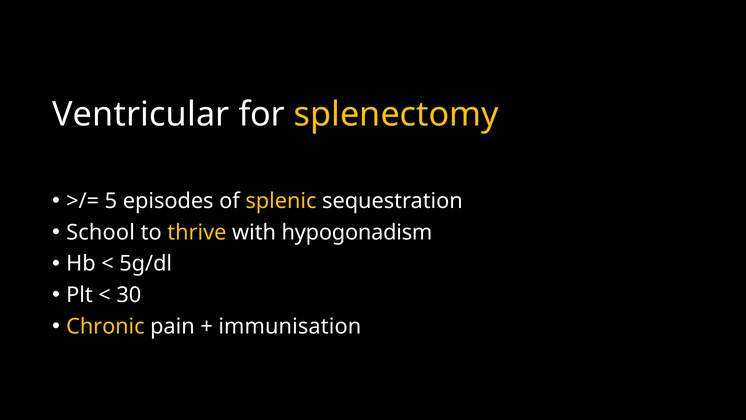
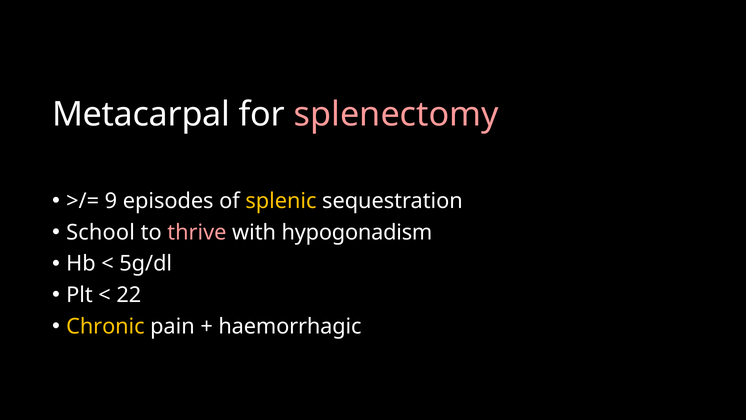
Ventricular: Ventricular -> Metacarpal
splenectomy colour: yellow -> pink
5: 5 -> 9
thrive colour: yellow -> pink
30: 30 -> 22
immunisation: immunisation -> haemorrhagic
